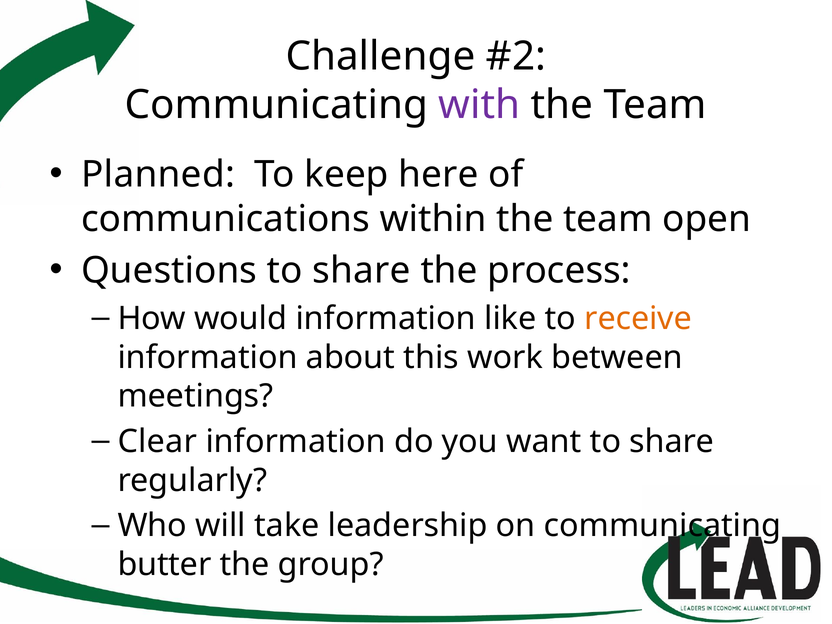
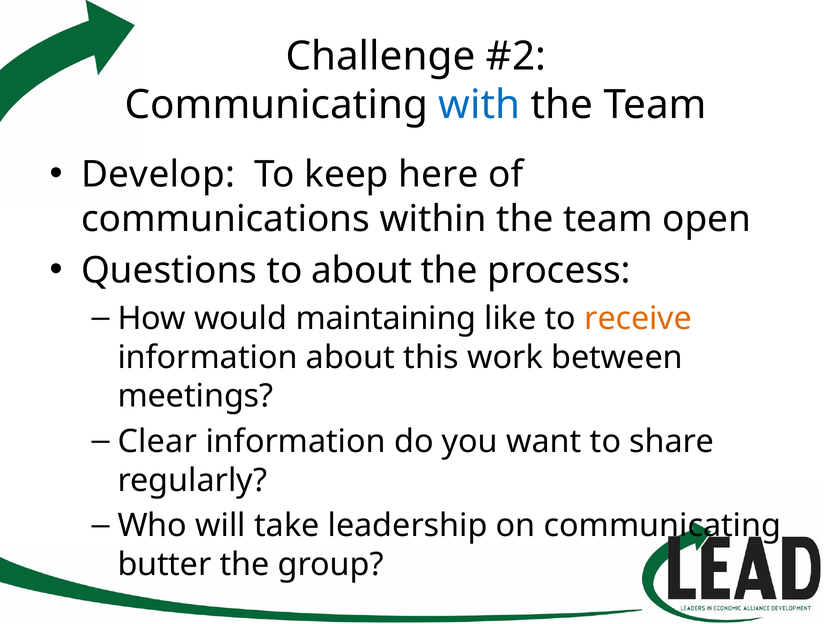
with colour: purple -> blue
Planned: Planned -> Develop
Questions to share: share -> about
would information: information -> maintaining
